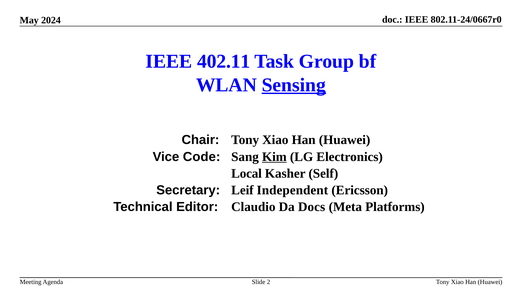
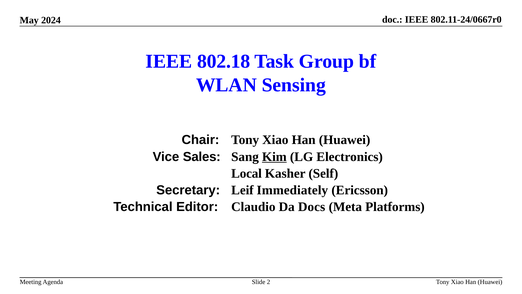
402.11: 402.11 -> 802.18
Sensing underline: present -> none
Code: Code -> Sales
Independent: Independent -> Immediately
